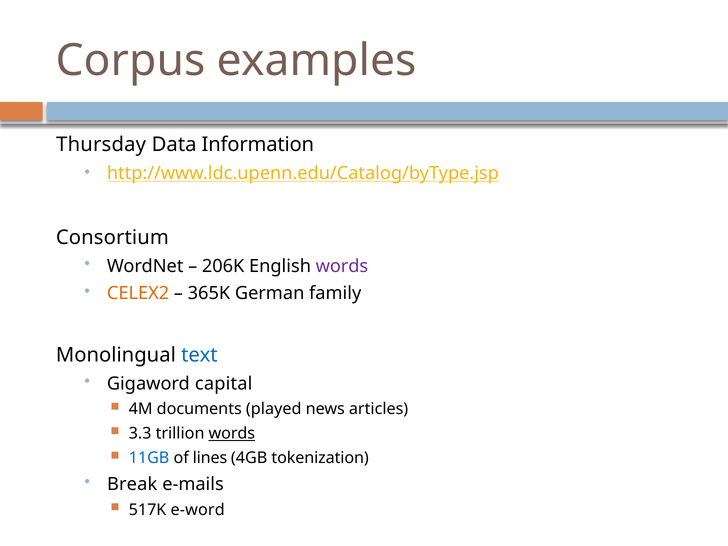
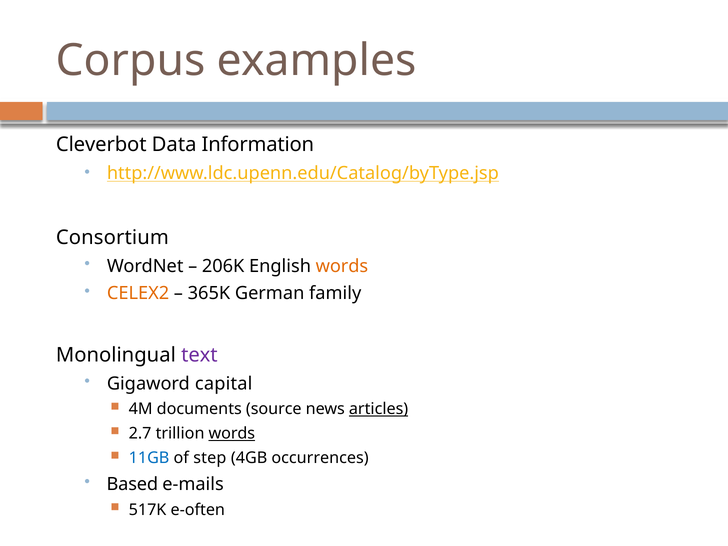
Thursday: Thursday -> Cleverbot
words at (342, 266) colour: purple -> orange
text colour: blue -> purple
played: played -> source
articles underline: none -> present
3.3: 3.3 -> 2.7
lines: lines -> step
tokenization: tokenization -> occurrences
Break: Break -> Based
e-word: e-word -> e-often
